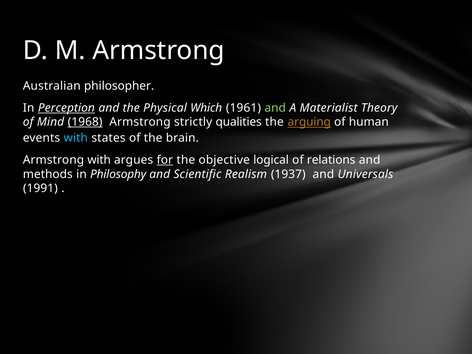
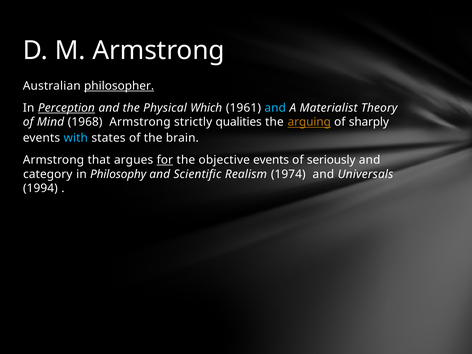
philosopher underline: none -> present
and at (275, 108) colour: light green -> light blue
1968 underline: present -> none
human: human -> sharply
Armstrong with: with -> that
objective logical: logical -> events
relations: relations -> seriously
methods: methods -> category
1937: 1937 -> 1974
1991: 1991 -> 1994
